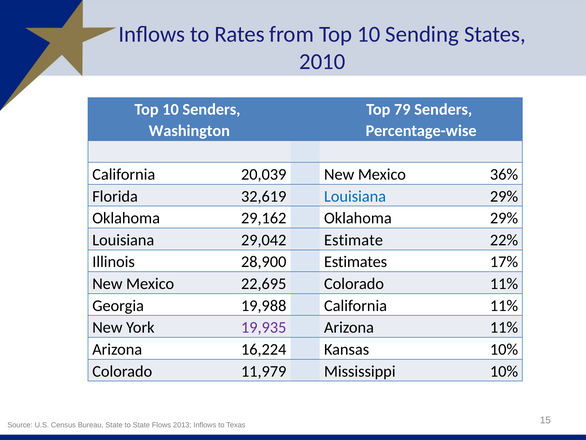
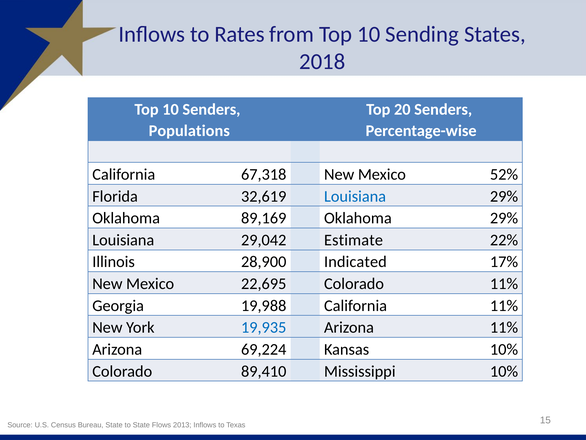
2010: 2010 -> 2018
79: 79 -> 20
Washington: Washington -> Populations
20,039: 20,039 -> 67,318
36%: 36% -> 52%
29,162: 29,162 -> 89,169
Estimates: Estimates -> Indicated
19,935 colour: purple -> blue
16,224: 16,224 -> 69,224
11,979: 11,979 -> 89,410
